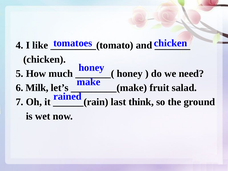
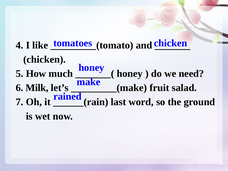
think: think -> word
